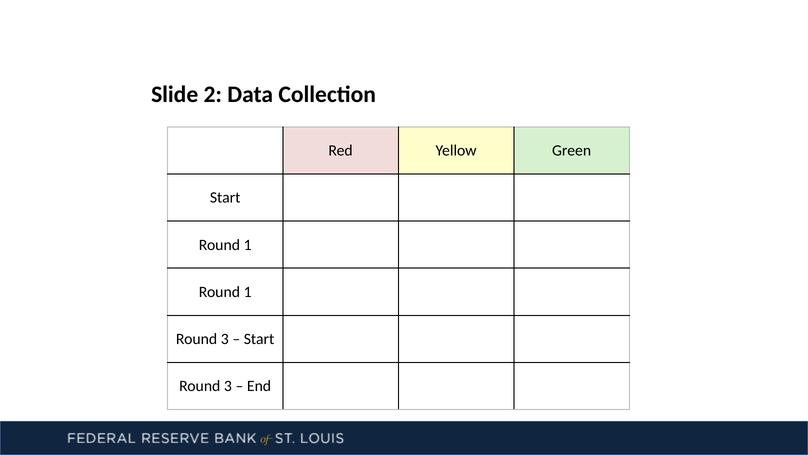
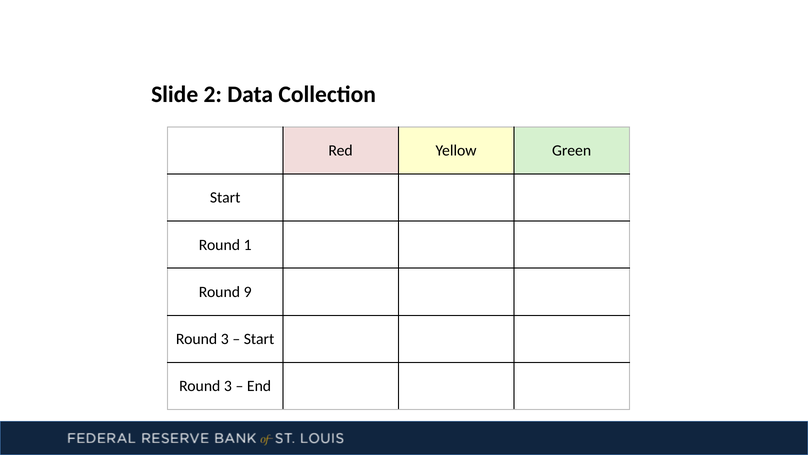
1 at (248, 292): 1 -> 9
